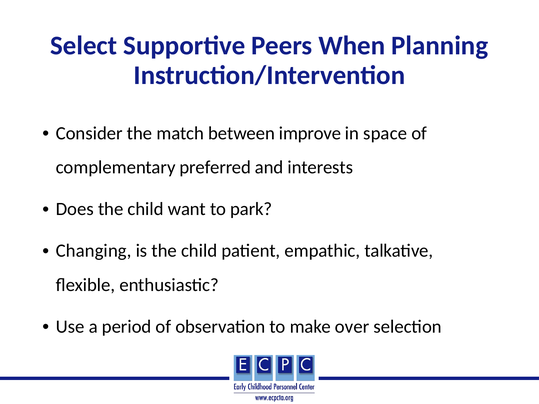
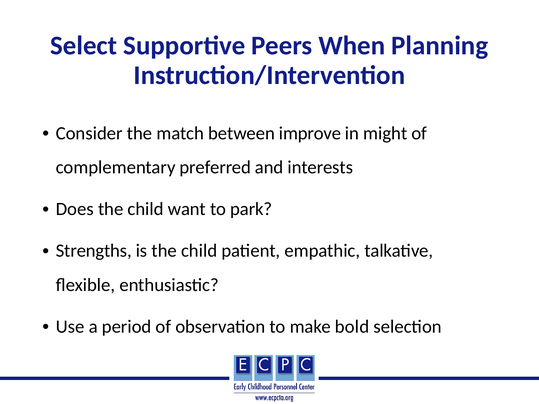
space: space -> might
Changing: Changing -> Strengths
over: over -> bold
